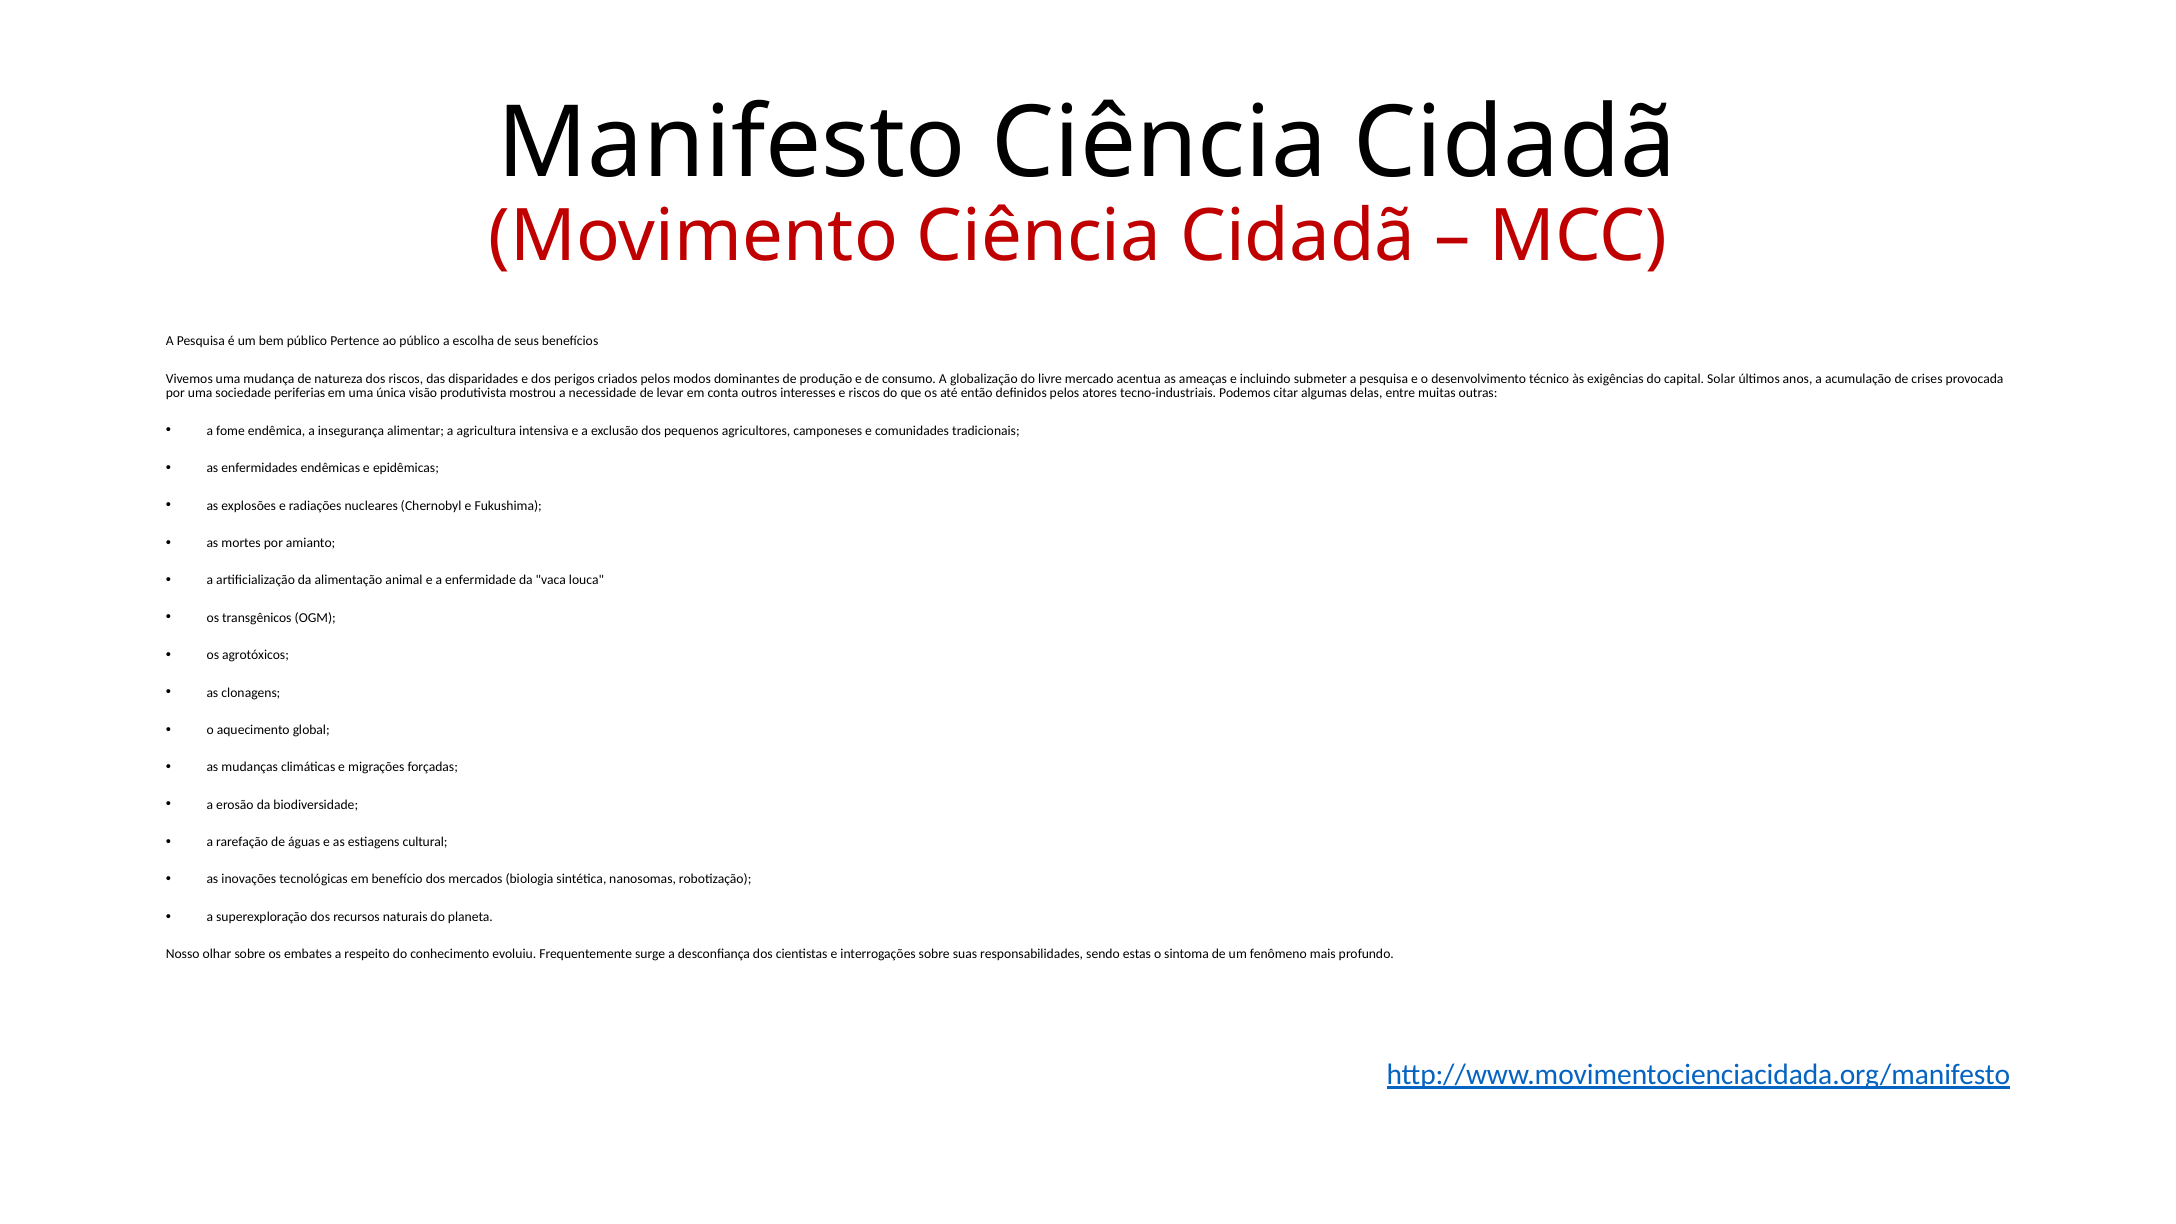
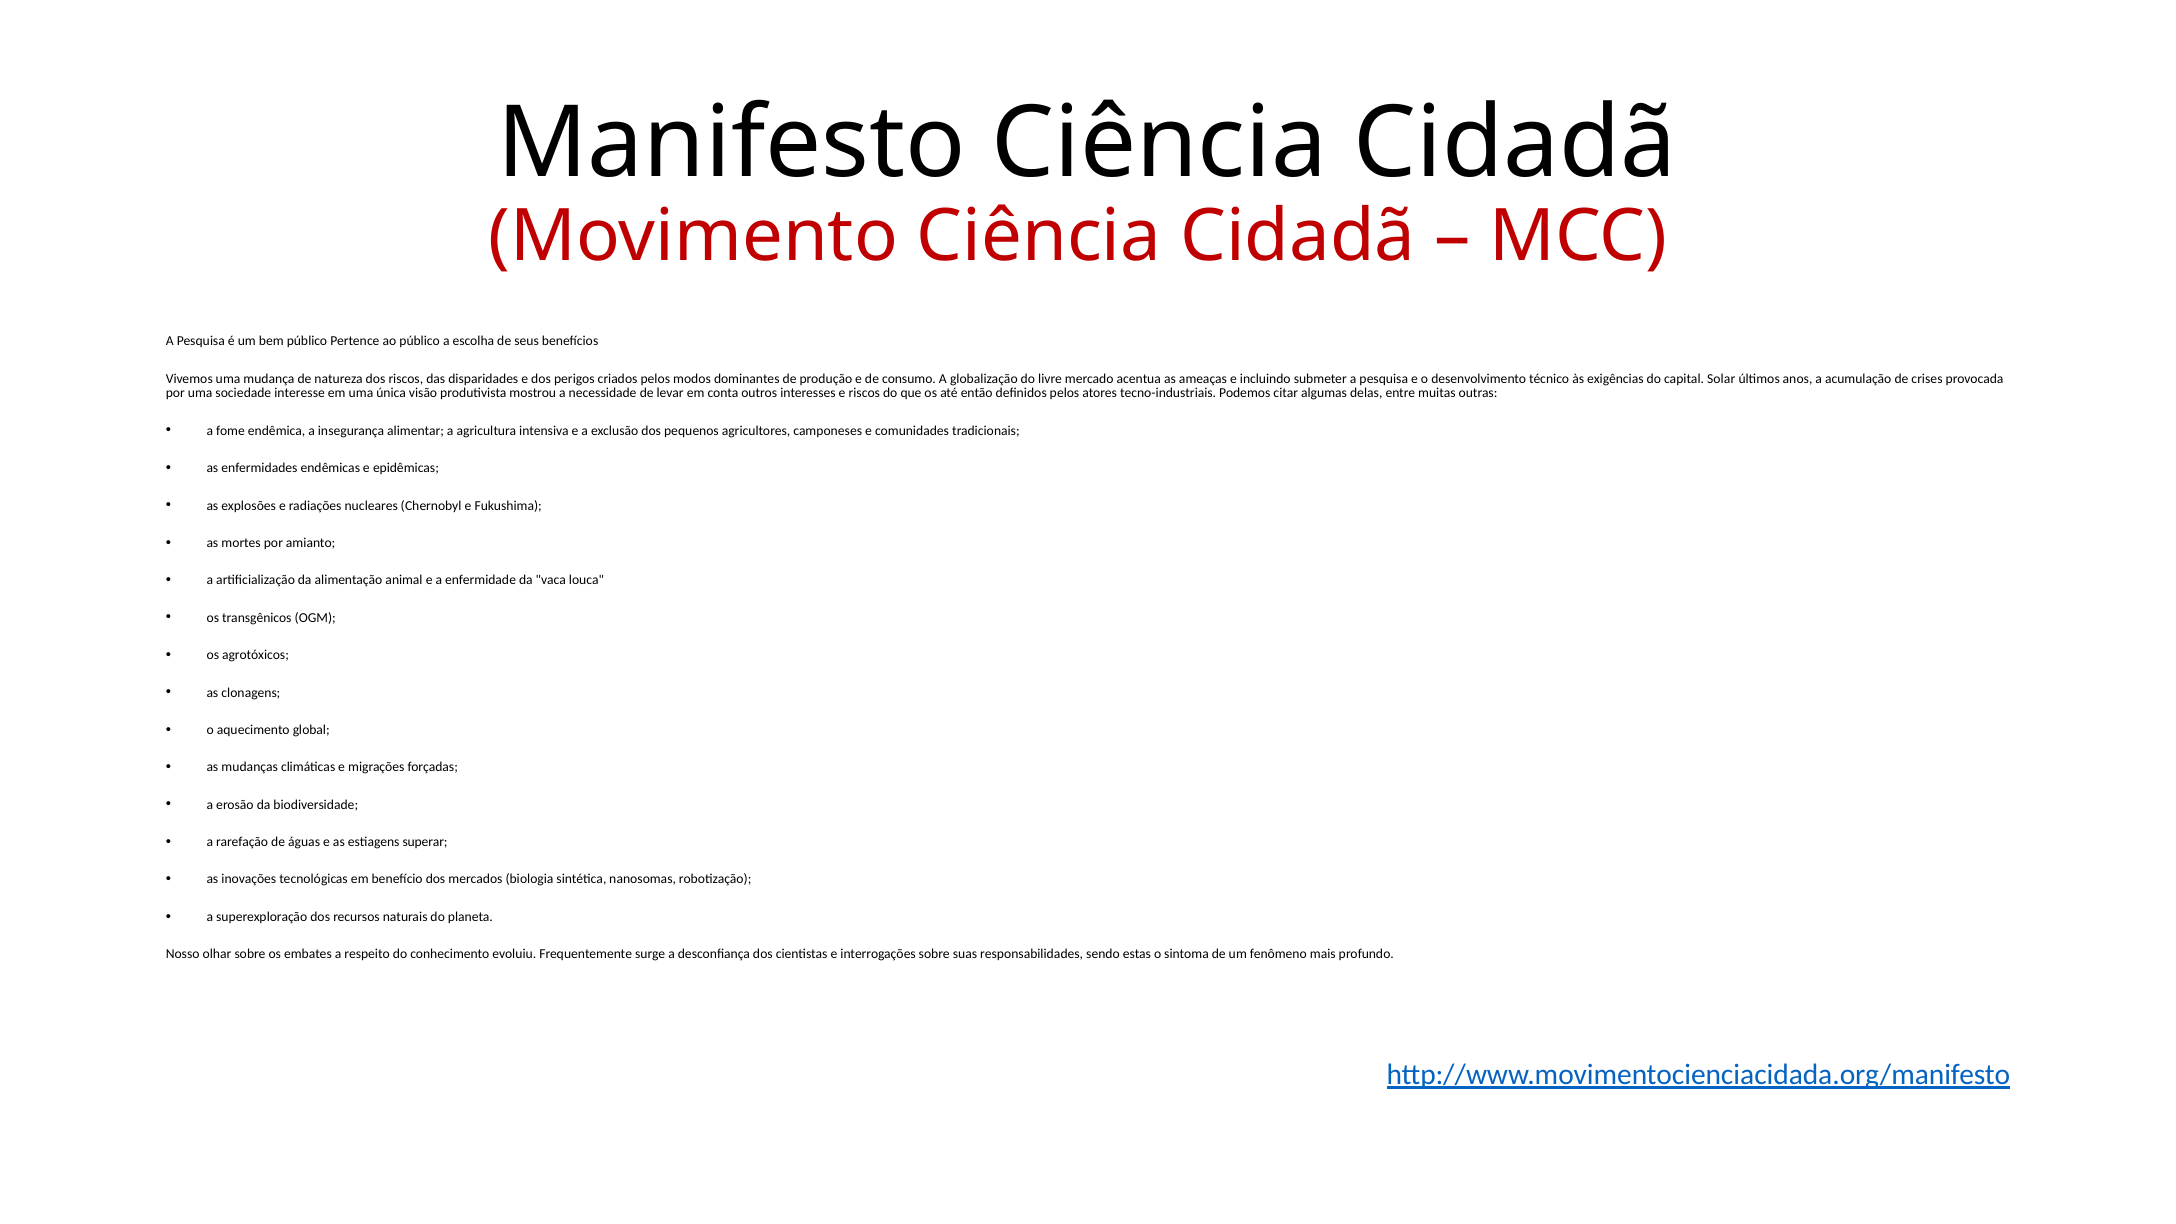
periferias: periferias -> interesse
cultural: cultural -> superar
